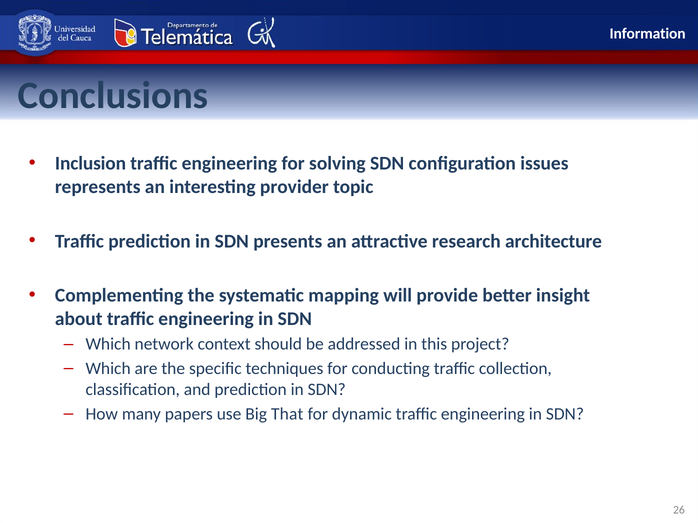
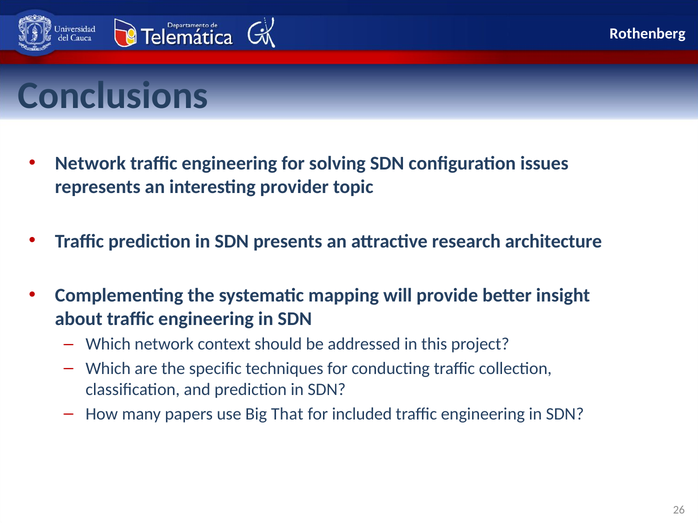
Information: Information -> Rothenberg
Inclusion at (91, 164): Inclusion -> Network
dynamic: dynamic -> included
